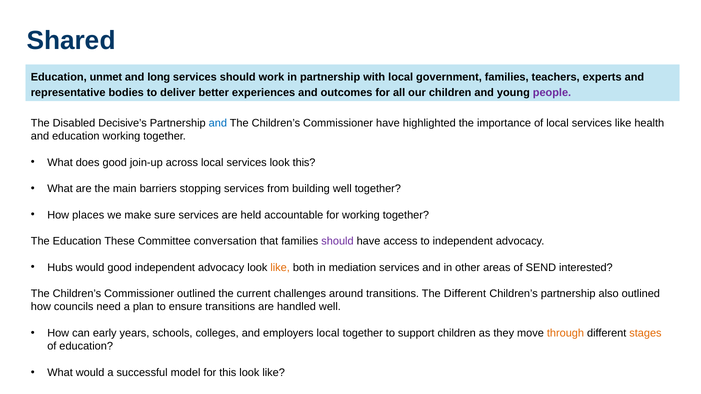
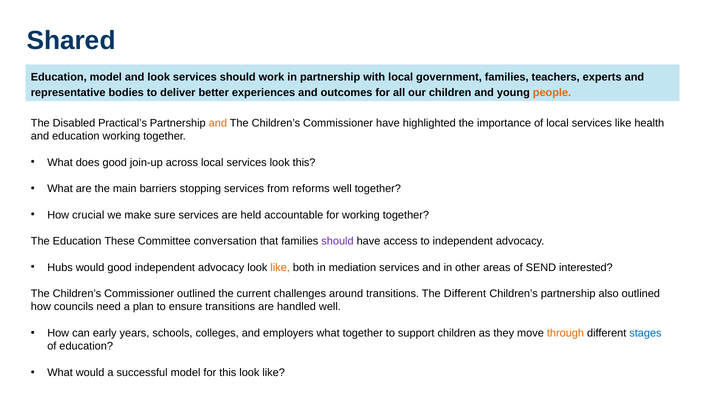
Education unmet: unmet -> model
and long: long -> look
people colour: purple -> orange
Decisive’s: Decisive’s -> Practical’s
and at (218, 123) colour: blue -> orange
building: building -> reforms
places: places -> crucial
employers local: local -> what
stages colour: orange -> blue
